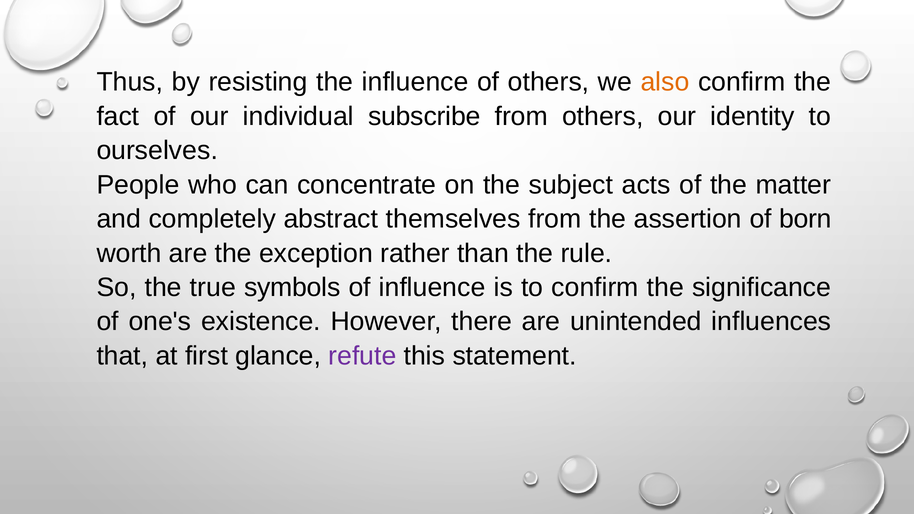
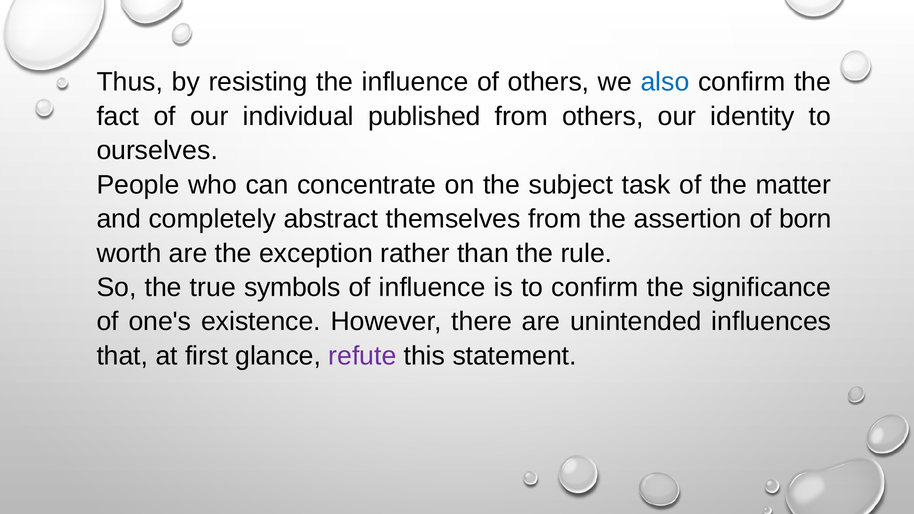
also colour: orange -> blue
subscribe: subscribe -> published
acts: acts -> task
